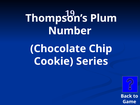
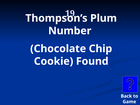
Series: Series -> Found
